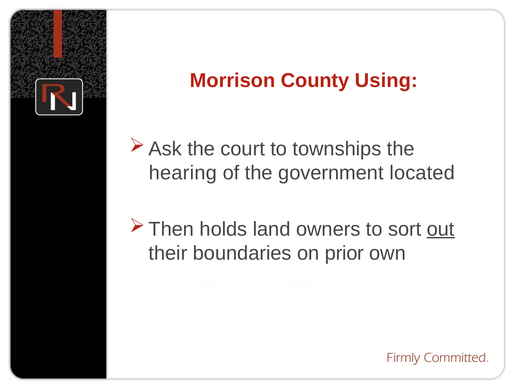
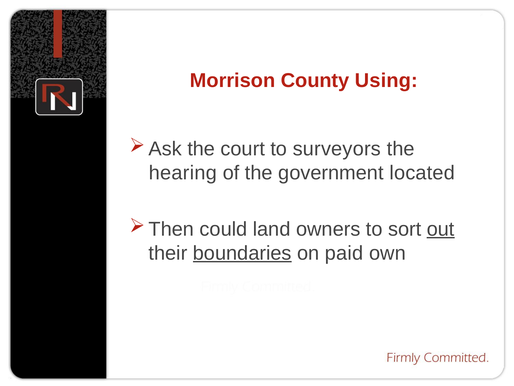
townships: townships -> surveyors
holds: holds -> could
boundaries underline: none -> present
prior: prior -> paid
